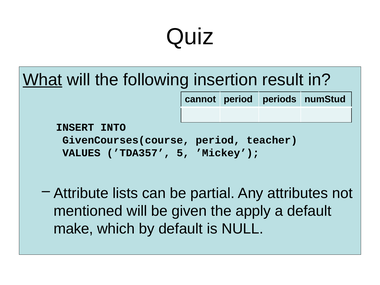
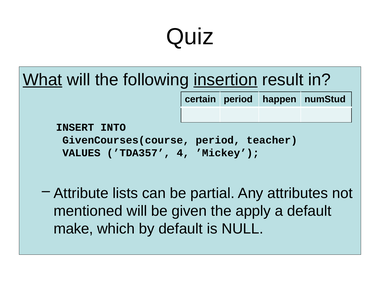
insertion underline: none -> present
cannot: cannot -> certain
periods: periods -> happen
5: 5 -> 4
